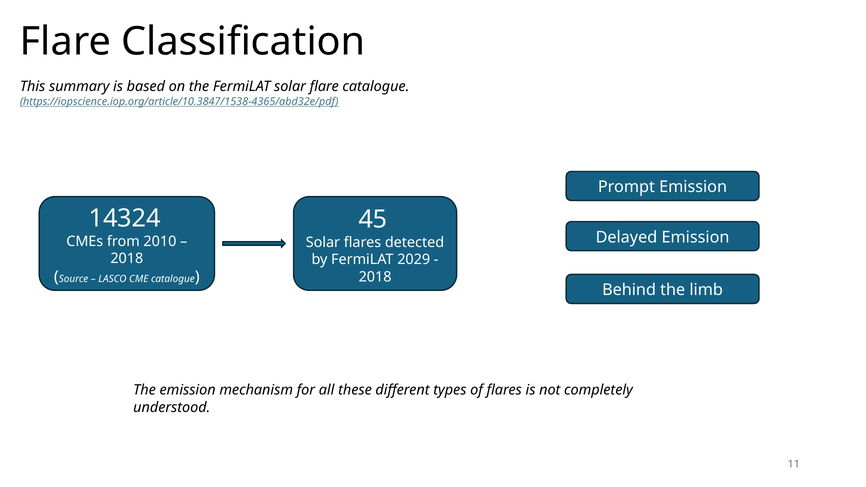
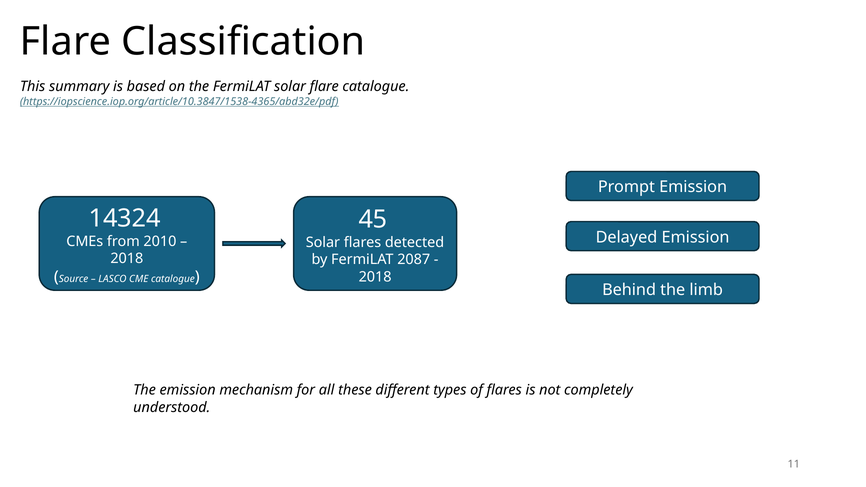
2029: 2029 -> 2087
